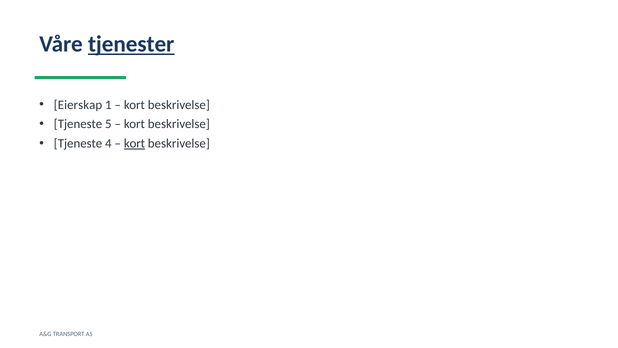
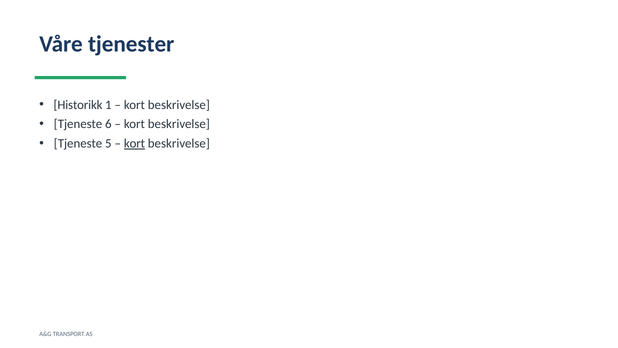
tjenester underline: present -> none
Eierskap: Eierskap -> Historikk
5: 5 -> 6
4: 4 -> 5
